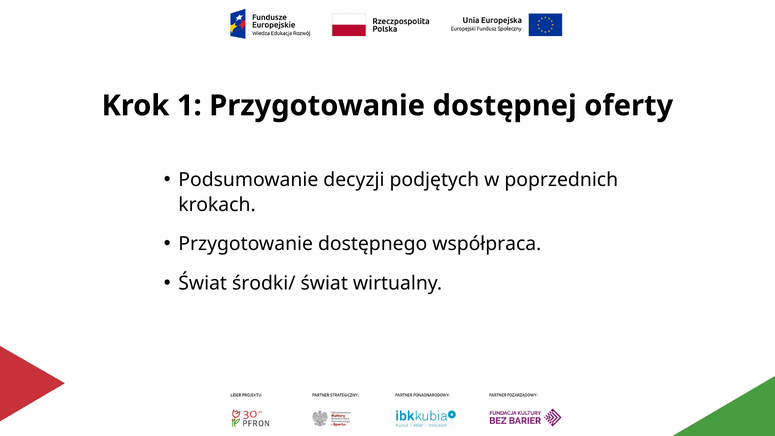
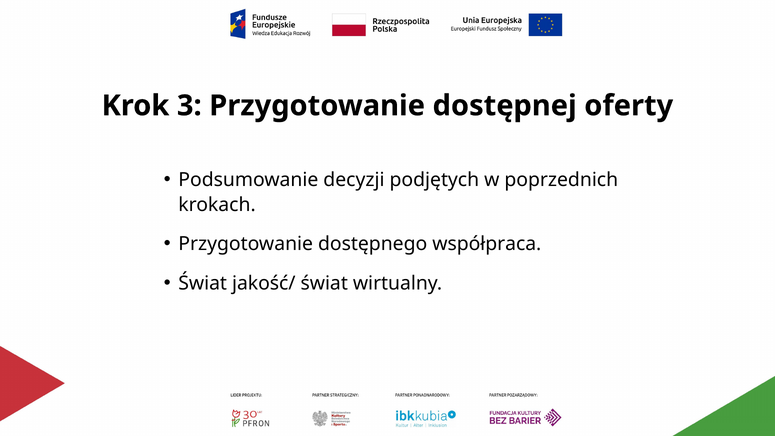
1: 1 -> 3
środki/: środki/ -> jakość/
